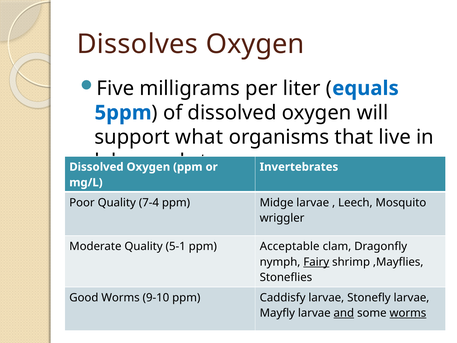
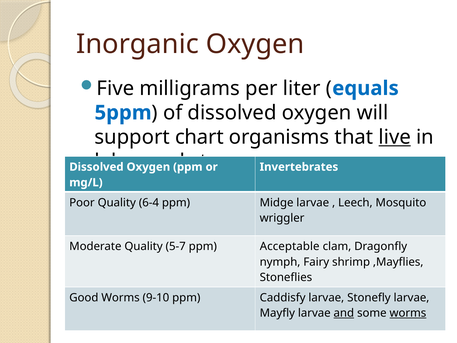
Dissolves: Dissolves -> Inorganic
what: what -> chart
live underline: none -> present
7-4: 7-4 -> 6-4
5-1: 5-1 -> 5-7
Fairy underline: present -> none
